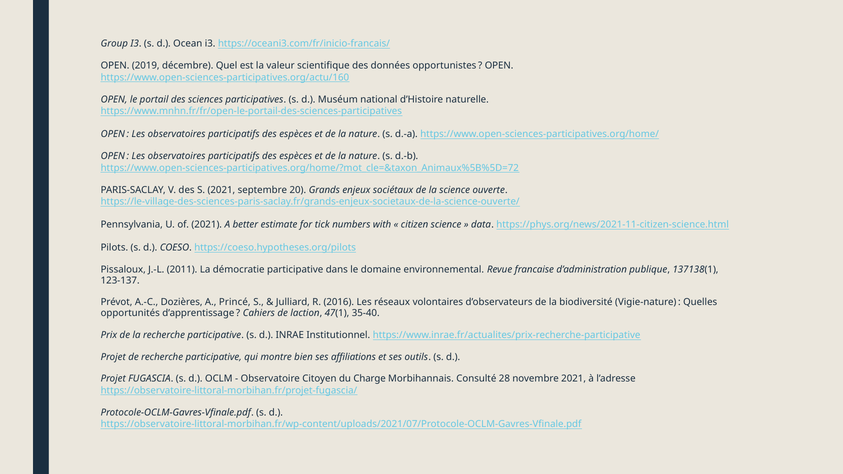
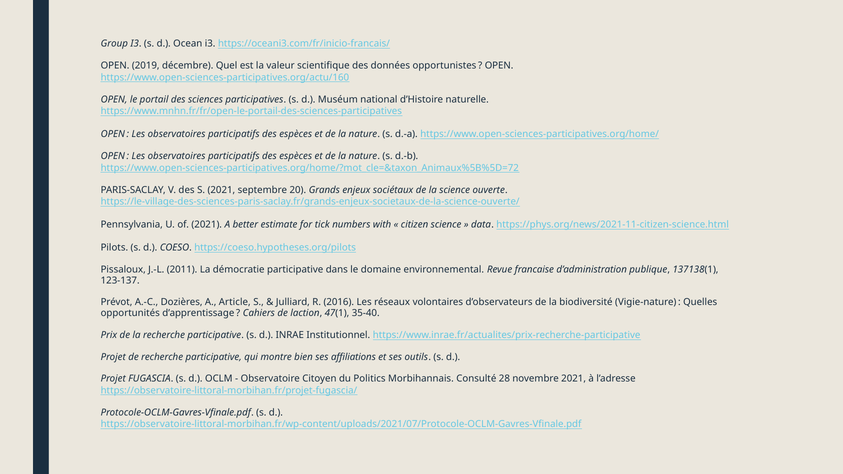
Princé: Princé -> Article
Charge: Charge -> Politics
